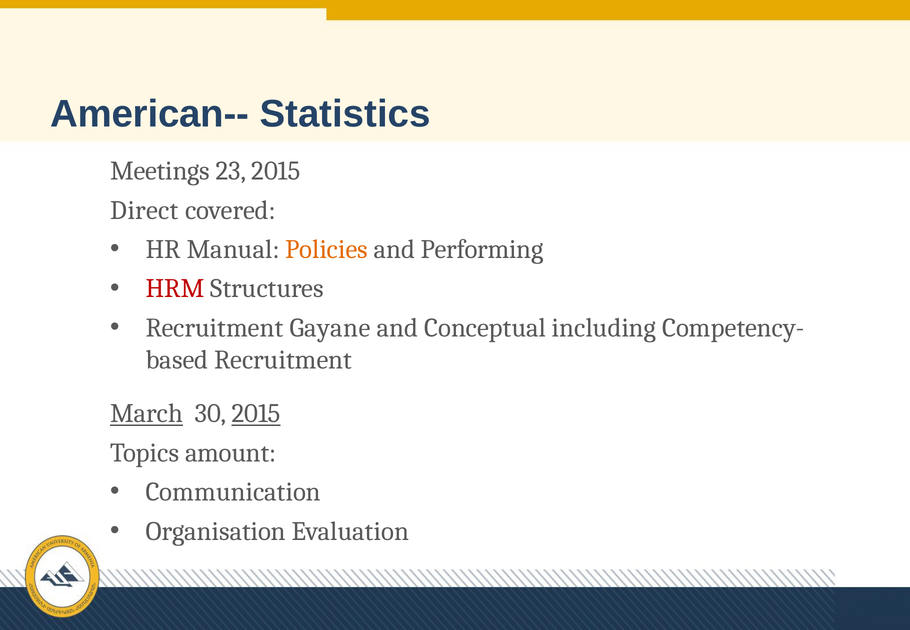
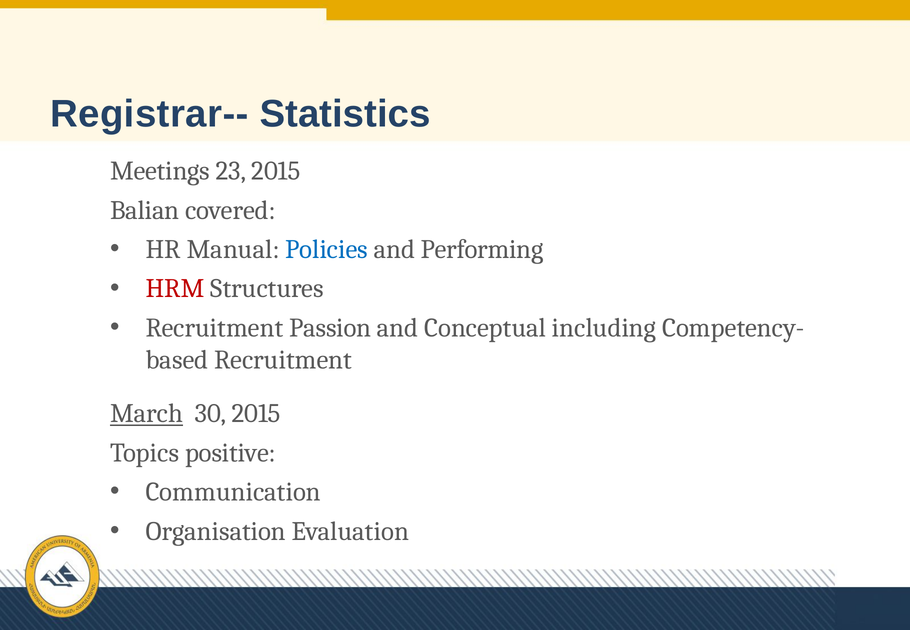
American--: American-- -> Registrar--
Direct: Direct -> Balian
Policies colour: orange -> blue
Gayane: Gayane -> Passion
2015 at (256, 414) underline: present -> none
amount: amount -> positive
